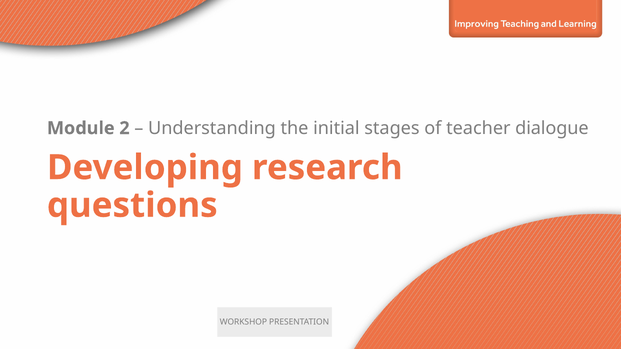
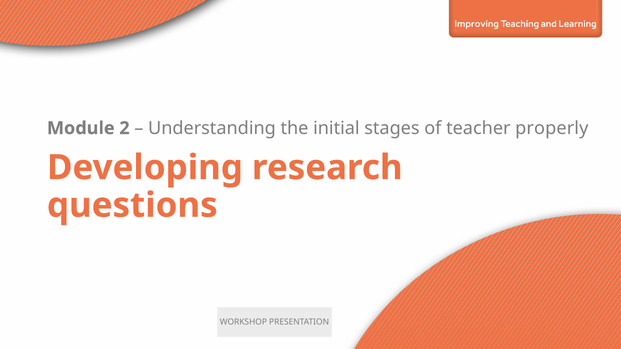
dialogue: dialogue -> properly
